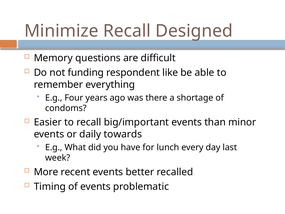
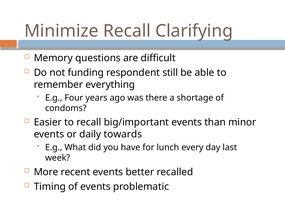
Designed: Designed -> Clarifying
like: like -> still
